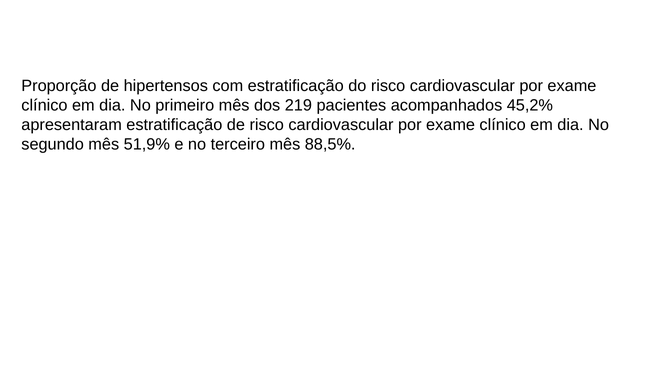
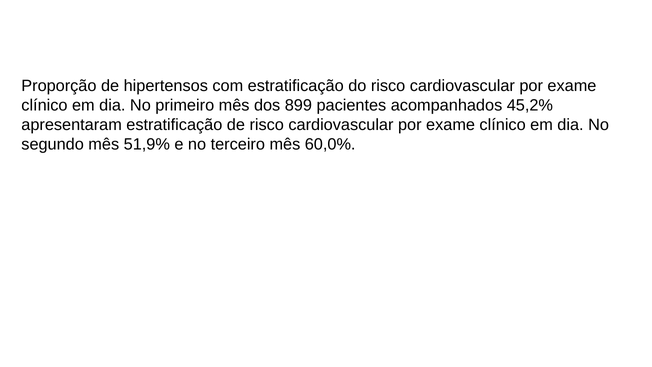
219: 219 -> 899
88,5%: 88,5% -> 60,0%
